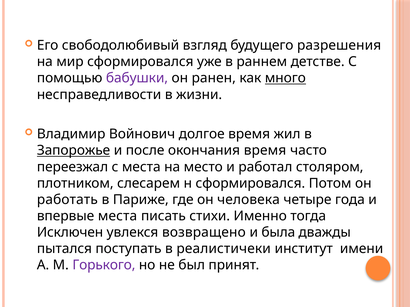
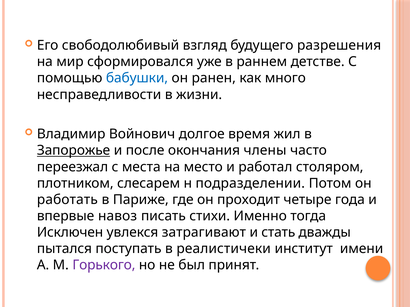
бабушки colour: purple -> blue
много underline: present -> none
окончания время: время -> члены
н сформировался: сформировался -> подразделении
человека: человека -> проходит
впервые места: места -> навоз
возвращено: возвращено -> затрагивают
была: была -> стать
